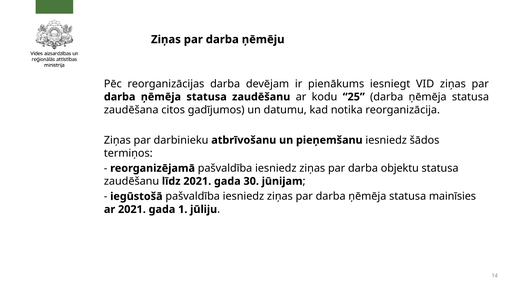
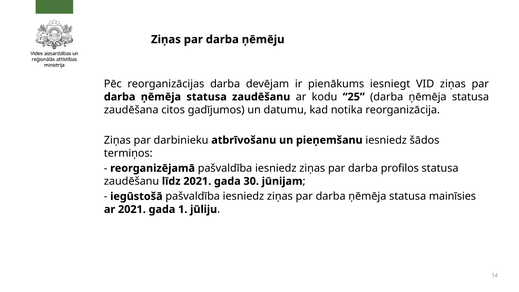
objektu: objektu -> profilos
